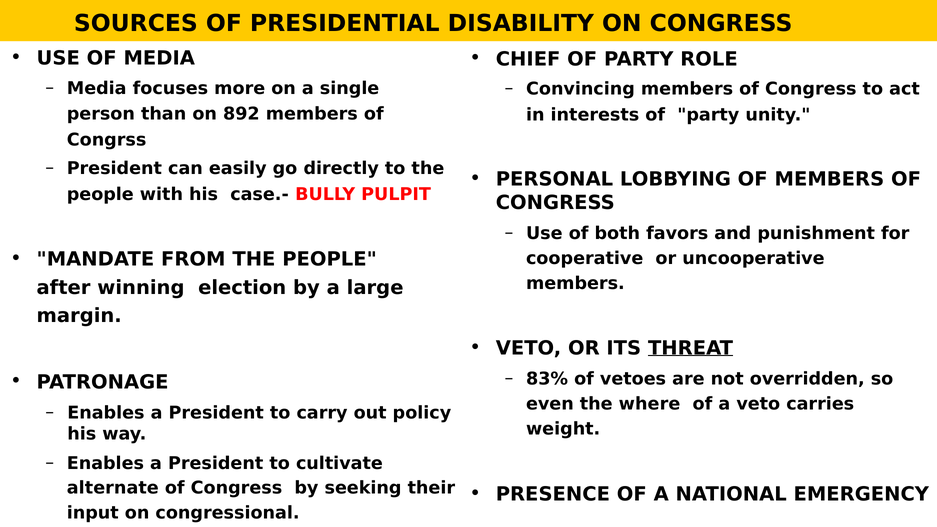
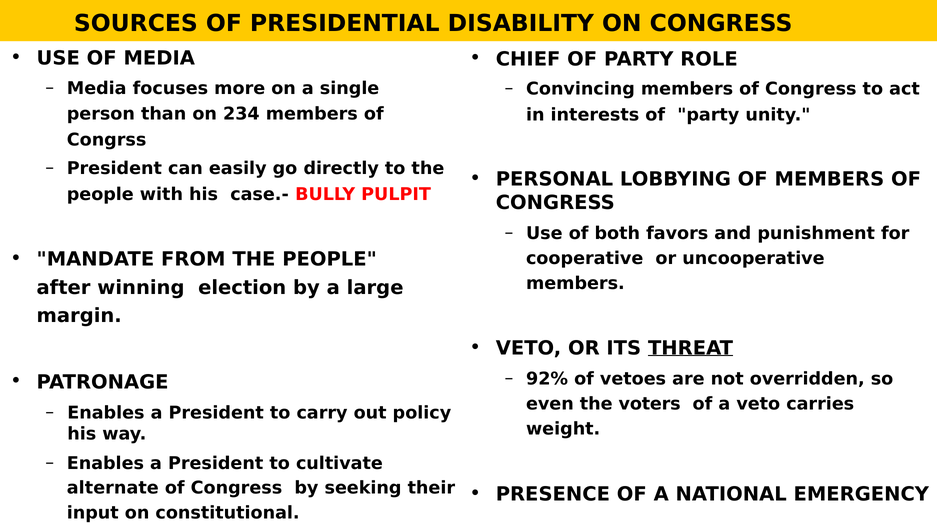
892: 892 -> 234
83%: 83% -> 92%
where: where -> voters
congressional: congressional -> constitutional
